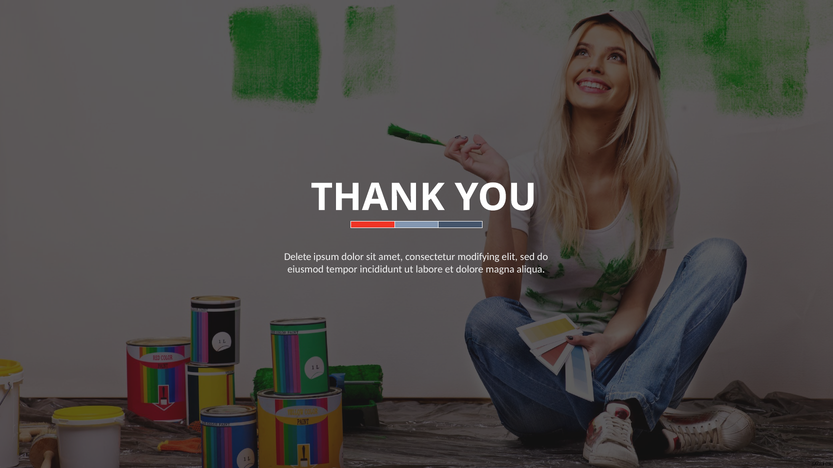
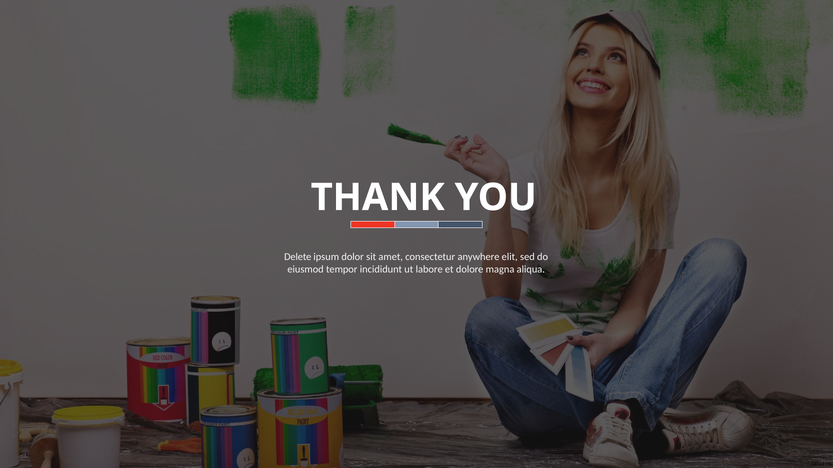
modifying: modifying -> anywhere
